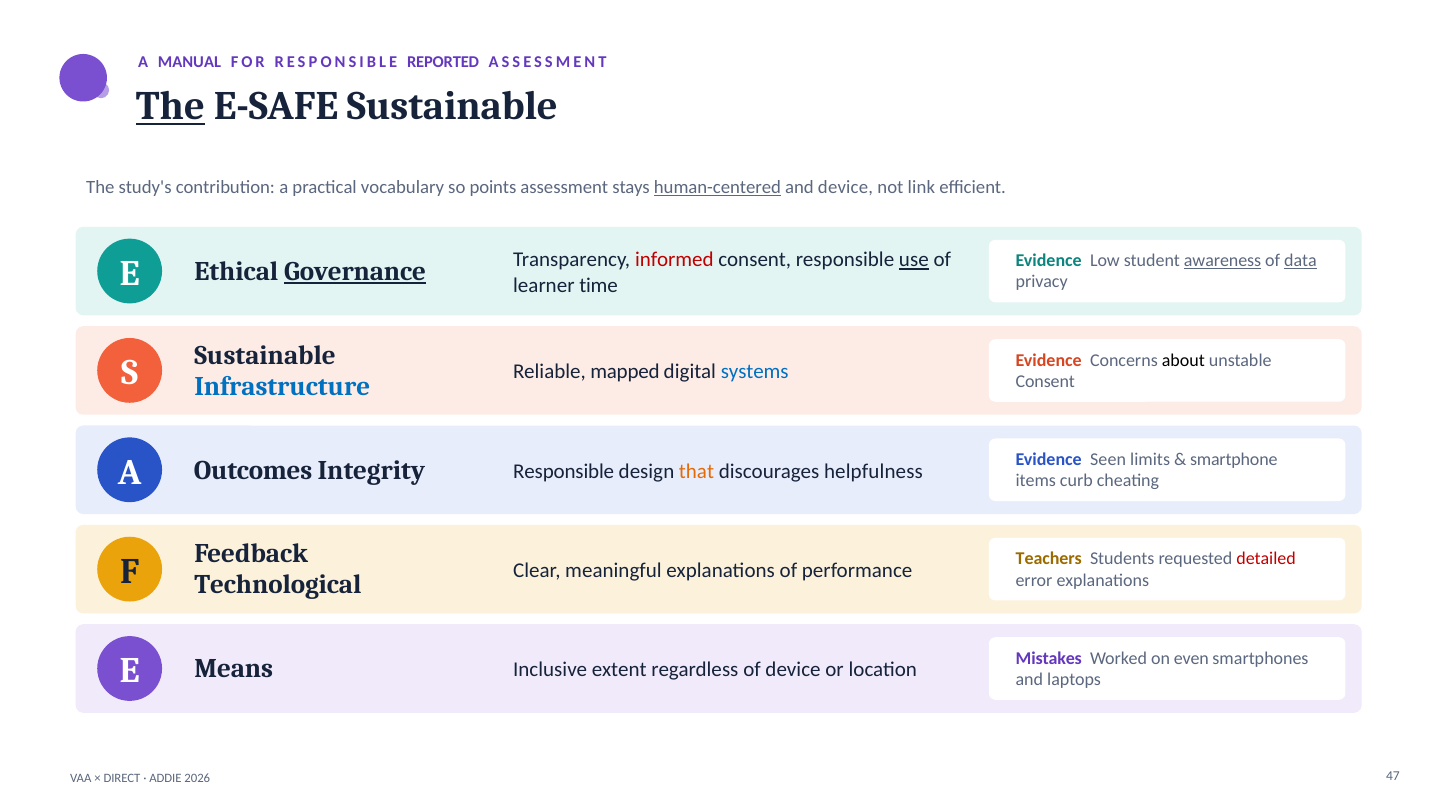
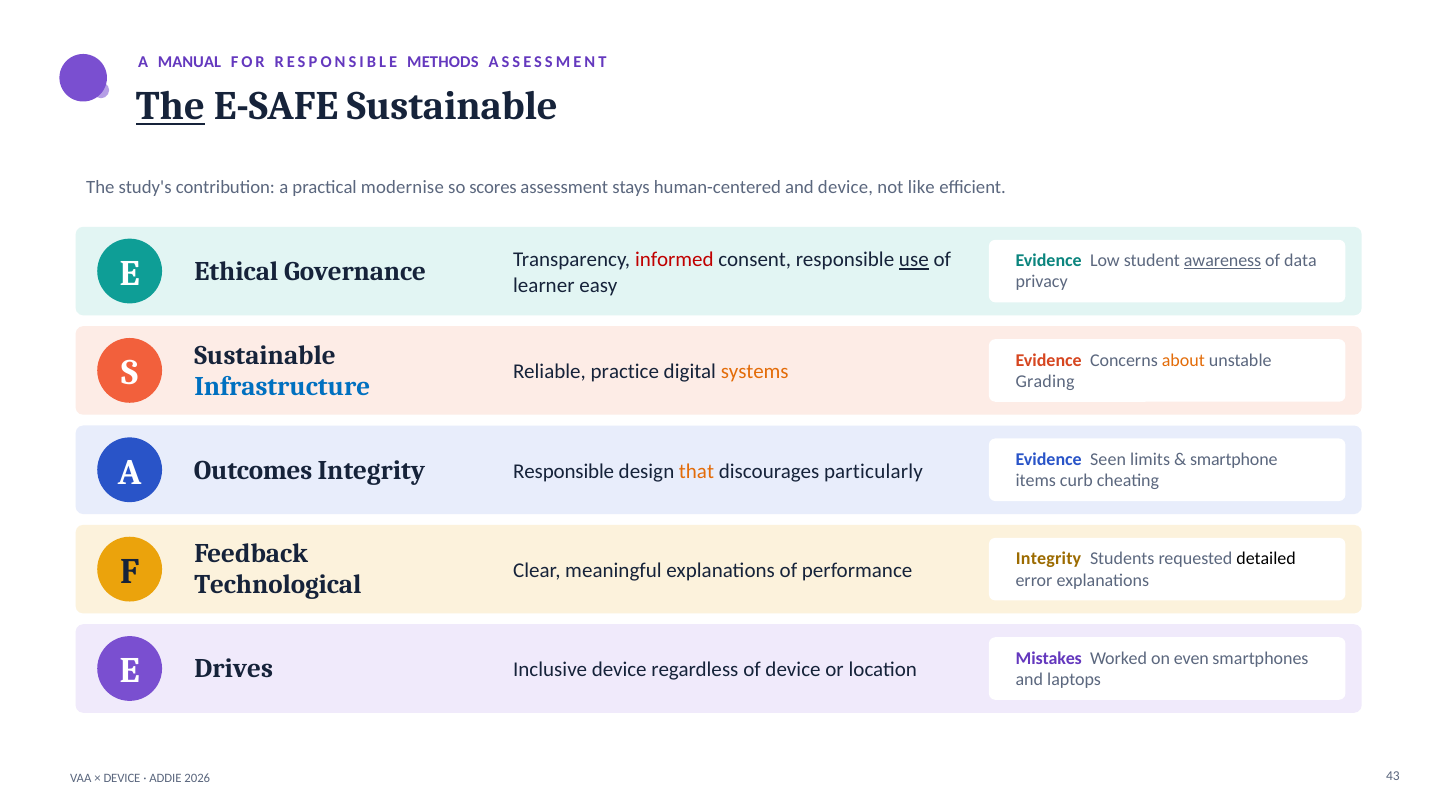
REPORTED: REPORTED -> METHODS
vocabulary: vocabulary -> modernise
points: points -> scores
human-centered underline: present -> none
link: link -> like
data underline: present -> none
Governance underline: present -> none
time: time -> easy
about colour: black -> orange
mapped: mapped -> practice
systems colour: blue -> orange
Consent at (1045, 382): Consent -> Grading
helpfulness: helpfulness -> particularly
Teachers at (1049, 559): Teachers -> Integrity
detailed colour: red -> black
Means: Means -> Drives
Inclusive extent: extent -> device
DIRECT at (122, 779): DIRECT -> DEVICE
47: 47 -> 43
